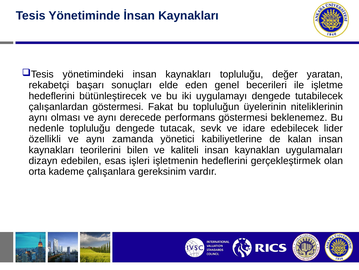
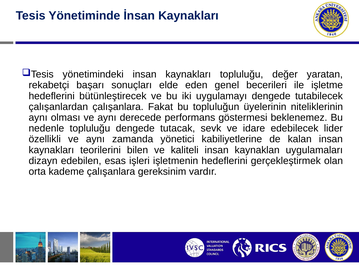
çalışanlardan göstermesi: göstermesi -> çalışanlara
